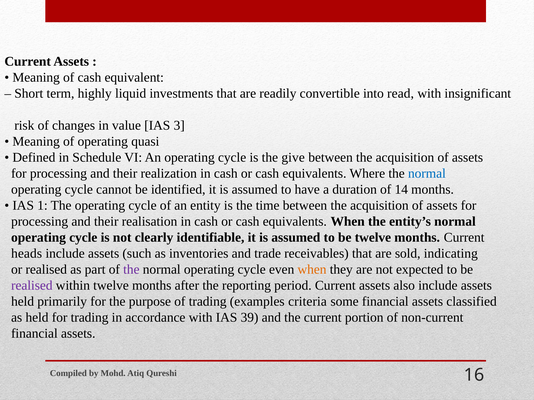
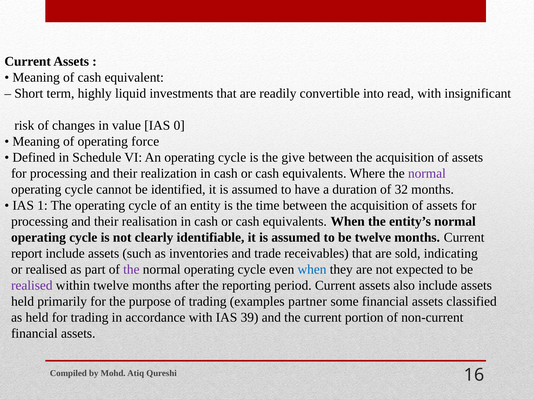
3: 3 -> 0
quasi: quasi -> force
normal at (427, 174) colour: blue -> purple
14: 14 -> 32
heads: heads -> report
when at (312, 270) colour: orange -> blue
criteria: criteria -> partner
